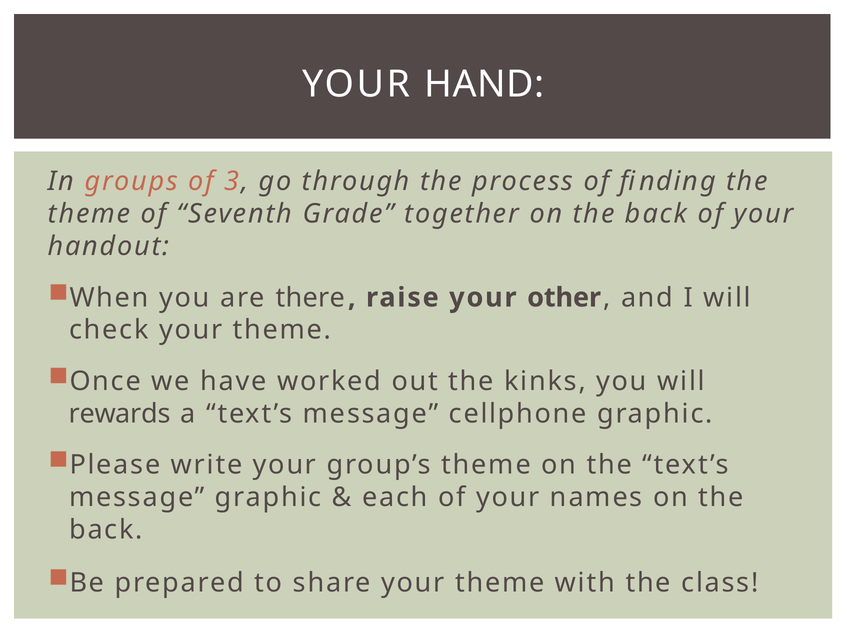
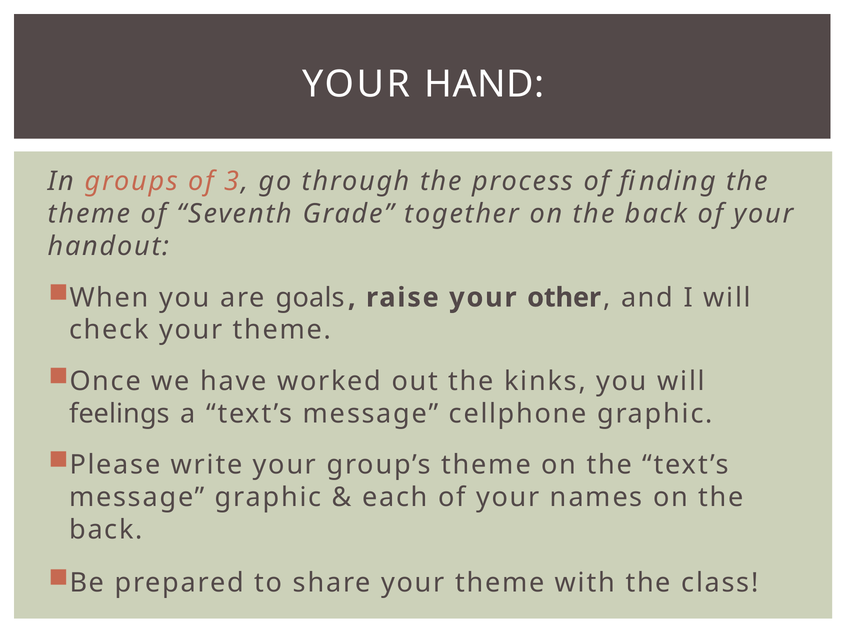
there: there -> goals
rewards: rewards -> feelings
